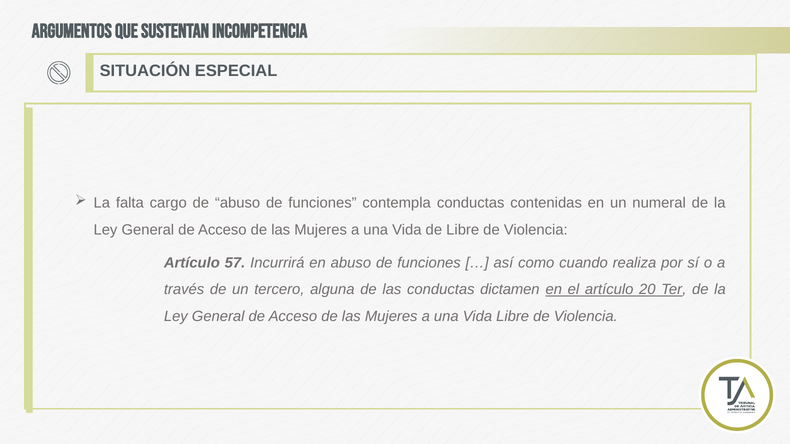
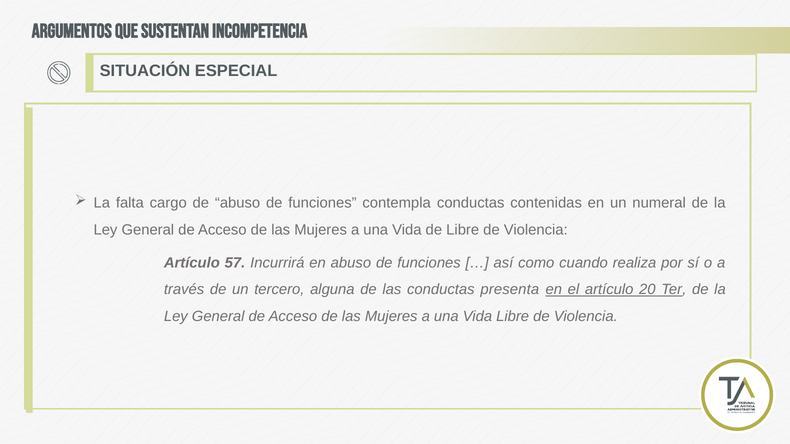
dictamen: dictamen -> presenta
